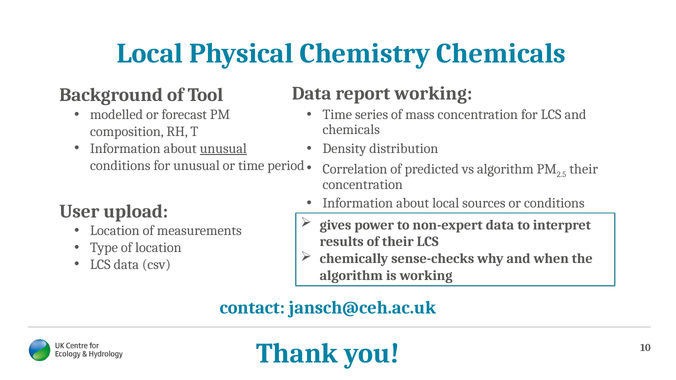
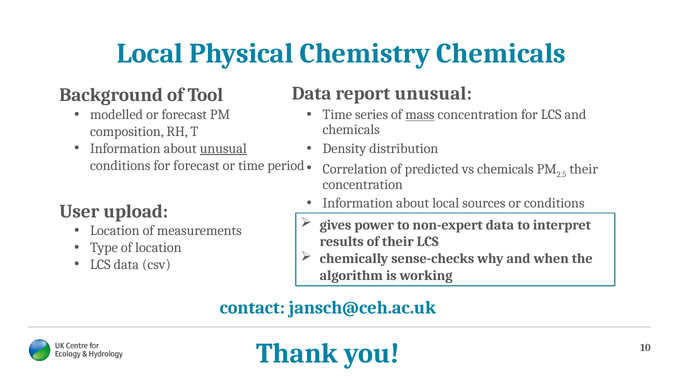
report working: working -> unusual
mass underline: none -> present
for unusual: unusual -> forecast
vs algorithm: algorithm -> chemicals
